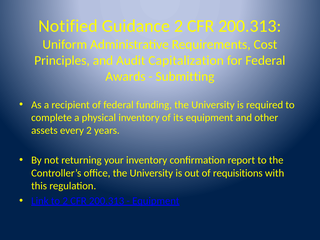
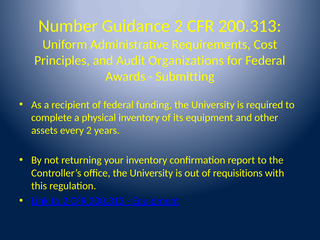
Notified: Notified -> Number
Capitalization: Capitalization -> Organizations
